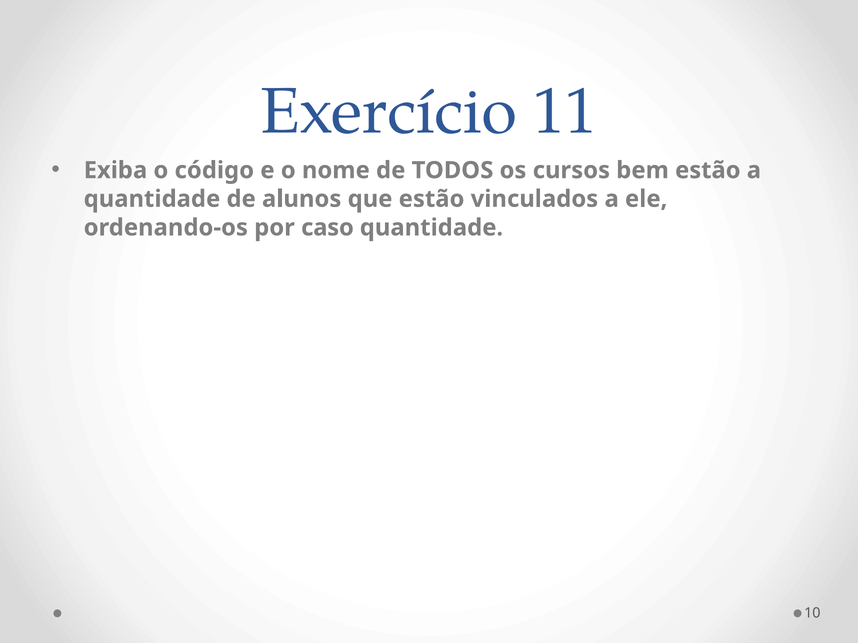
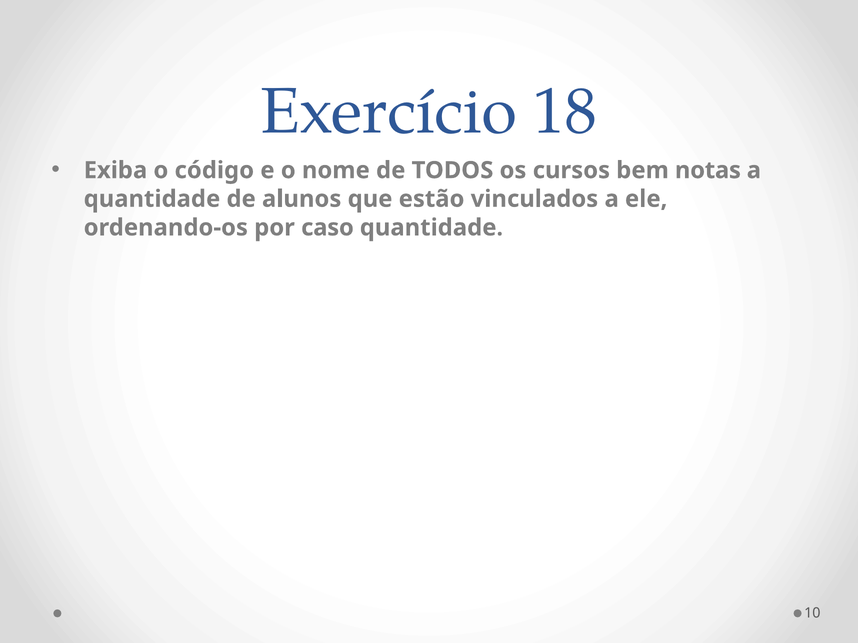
11: 11 -> 18
bem estão: estão -> notas
